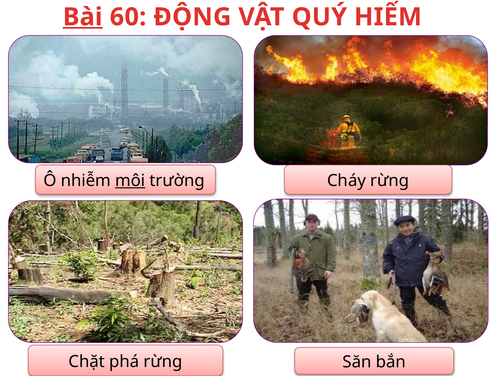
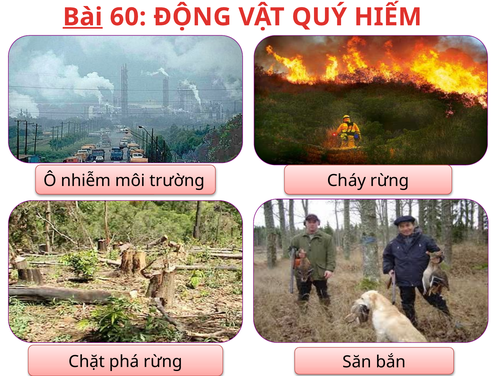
môi underline: present -> none
